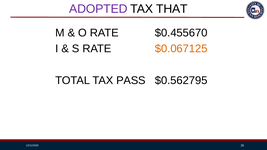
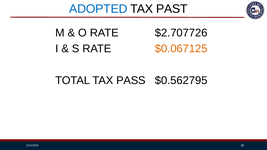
ADOPTED colour: purple -> blue
THAT: THAT -> PAST
$0.455670: $0.455670 -> $2.707726
